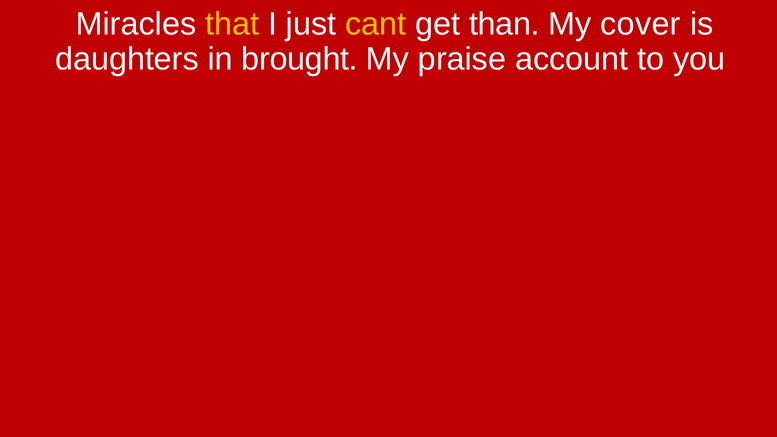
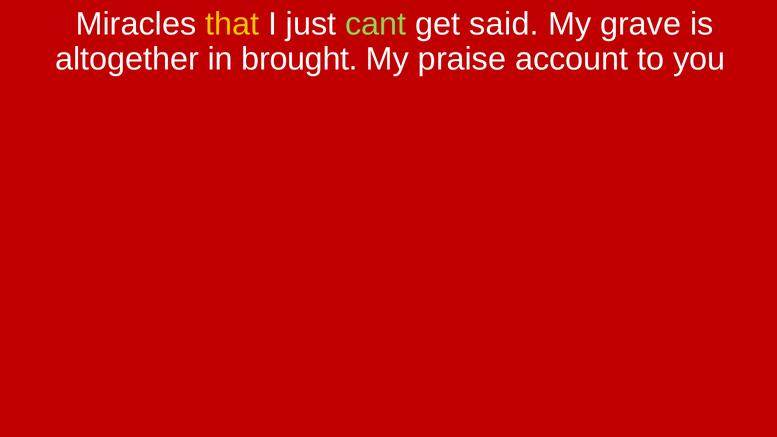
cant colour: yellow -> light green
than: than -> said
cover: cover -> grave
daughters: daughters -> altogether
